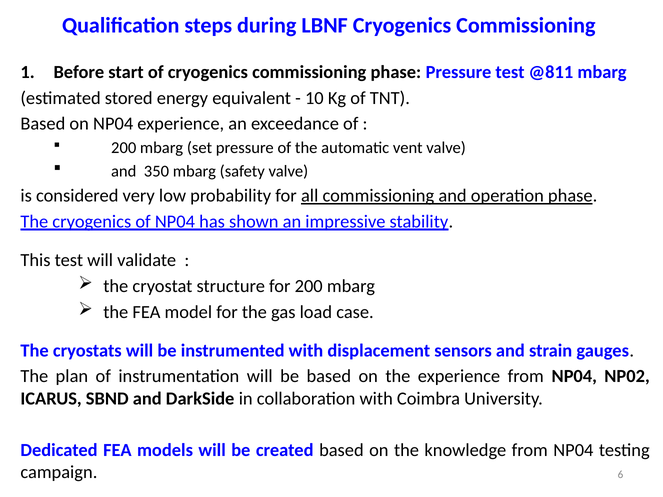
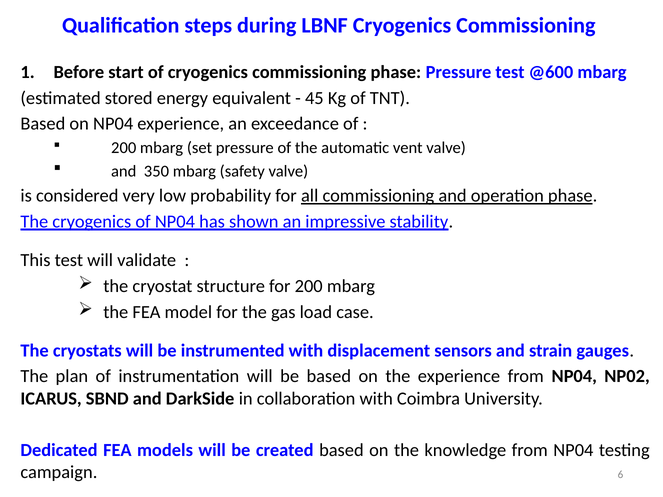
@811: @811 -> @600
10: 10 -> 45
